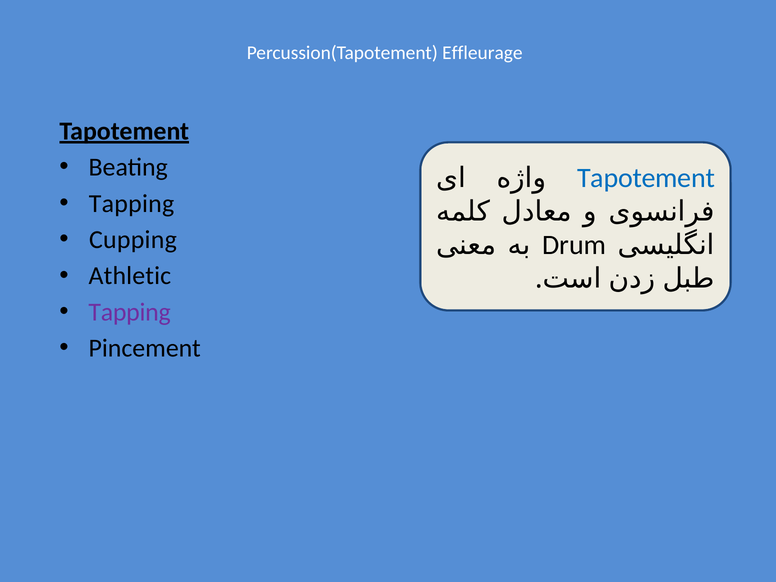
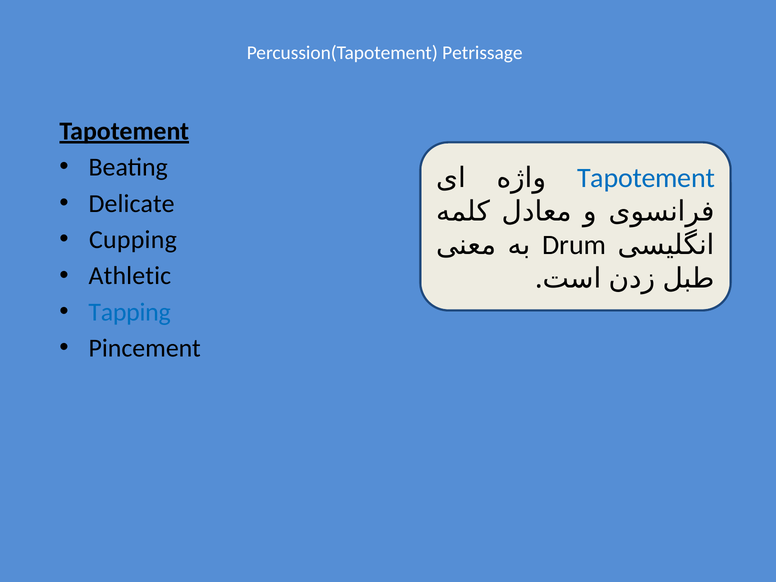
Effleurage: Effleurage -> Petrissage
Tapping at (132, 204): Tapping -> Delicate
Tapping at (130, 312) colour: purple -> blue
